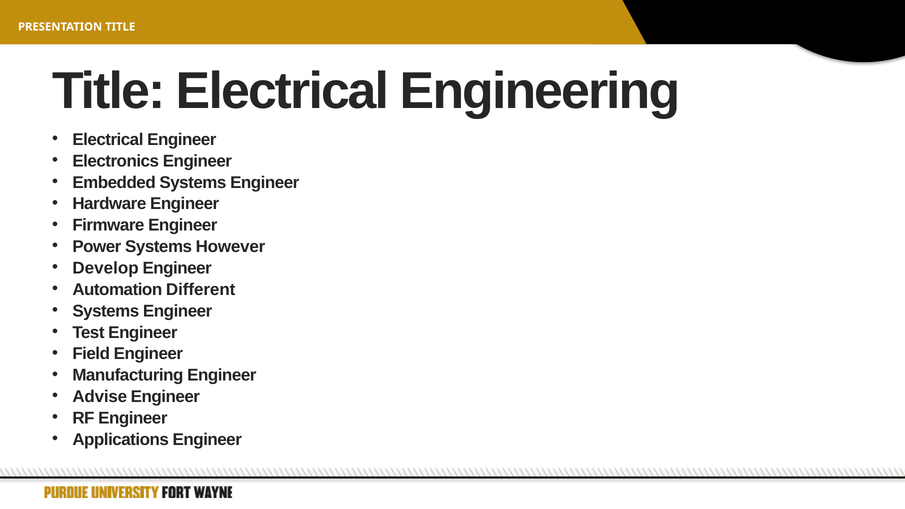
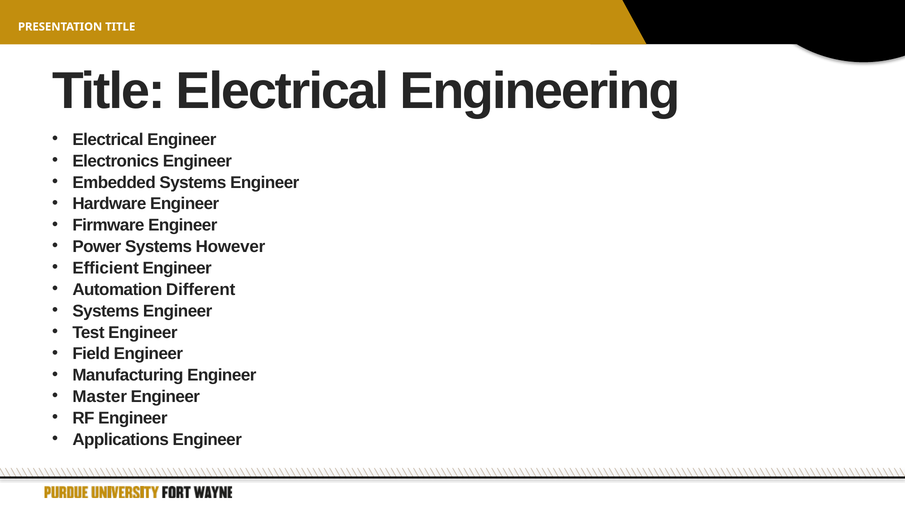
Develop: Develop -> Efficient
Advise: Advise -> Master
